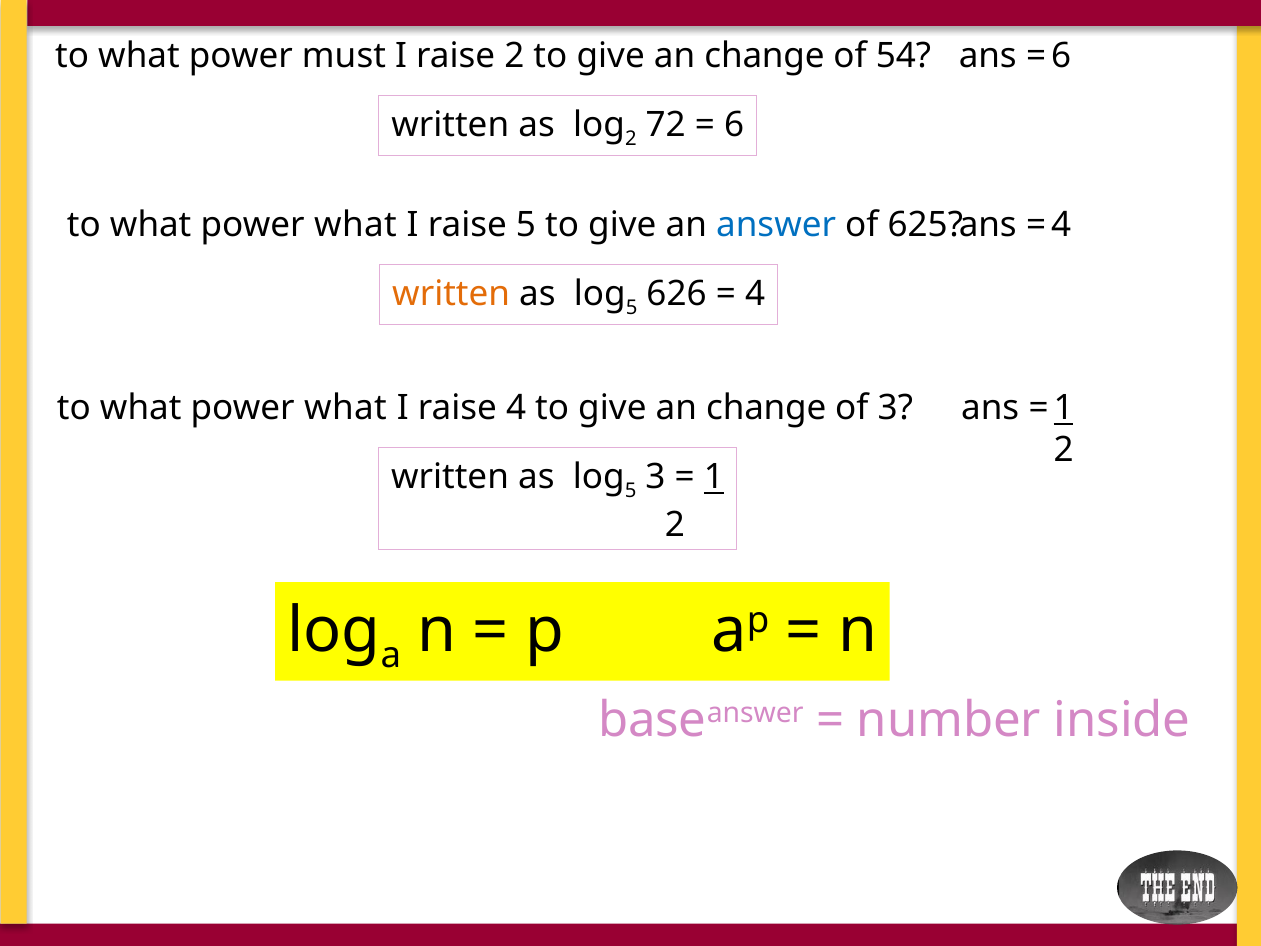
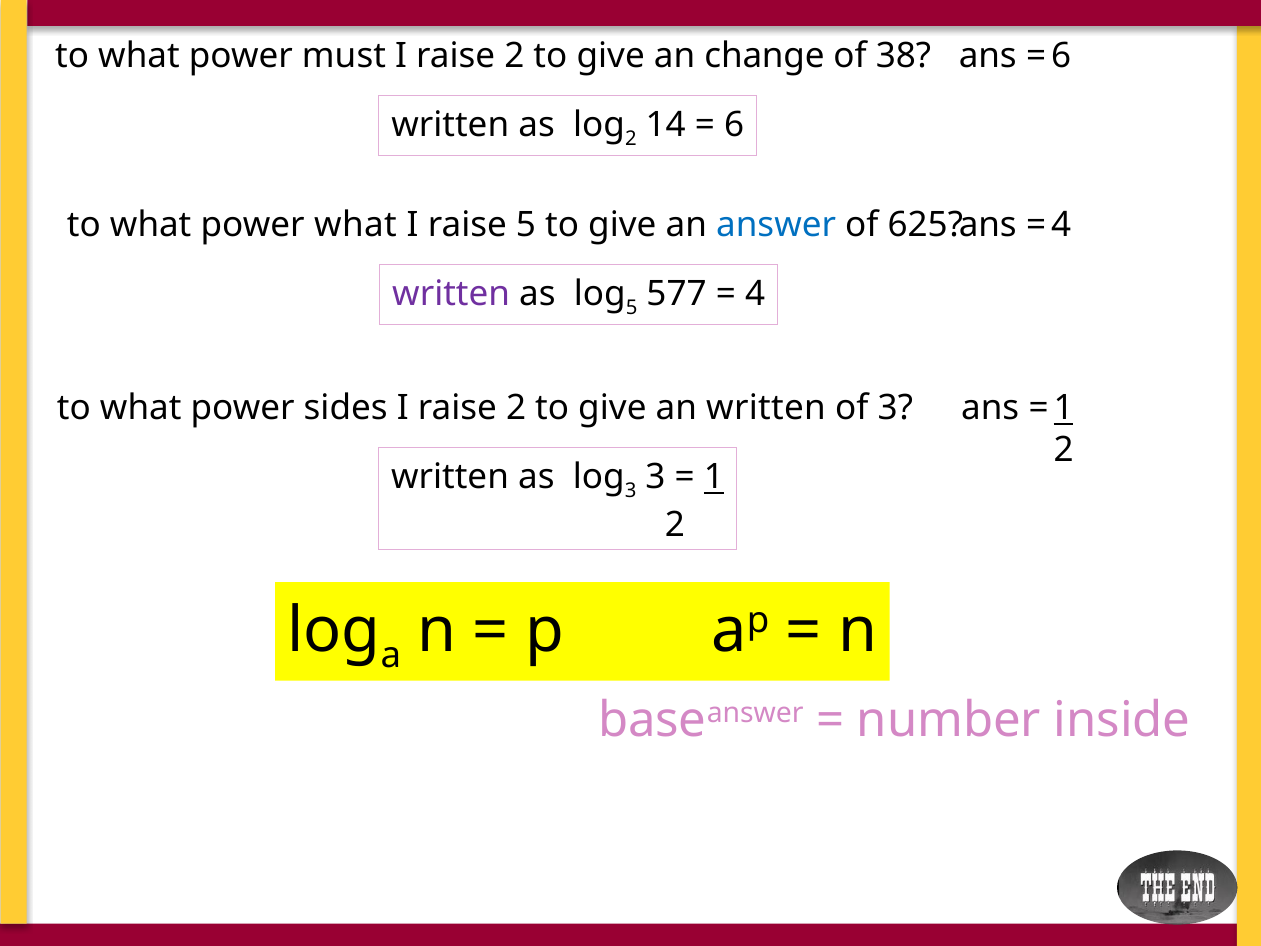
54: 54 -> 38
72: 72 -> 14
written at (451, 294) colour: orange -> purple
626: 626 -> 577
what at (346, 408): what -> sides
4 at (516, 408): 4 -> 2
change at (766, 408): change -> written
5 at (631, 491): 5 -> 3
